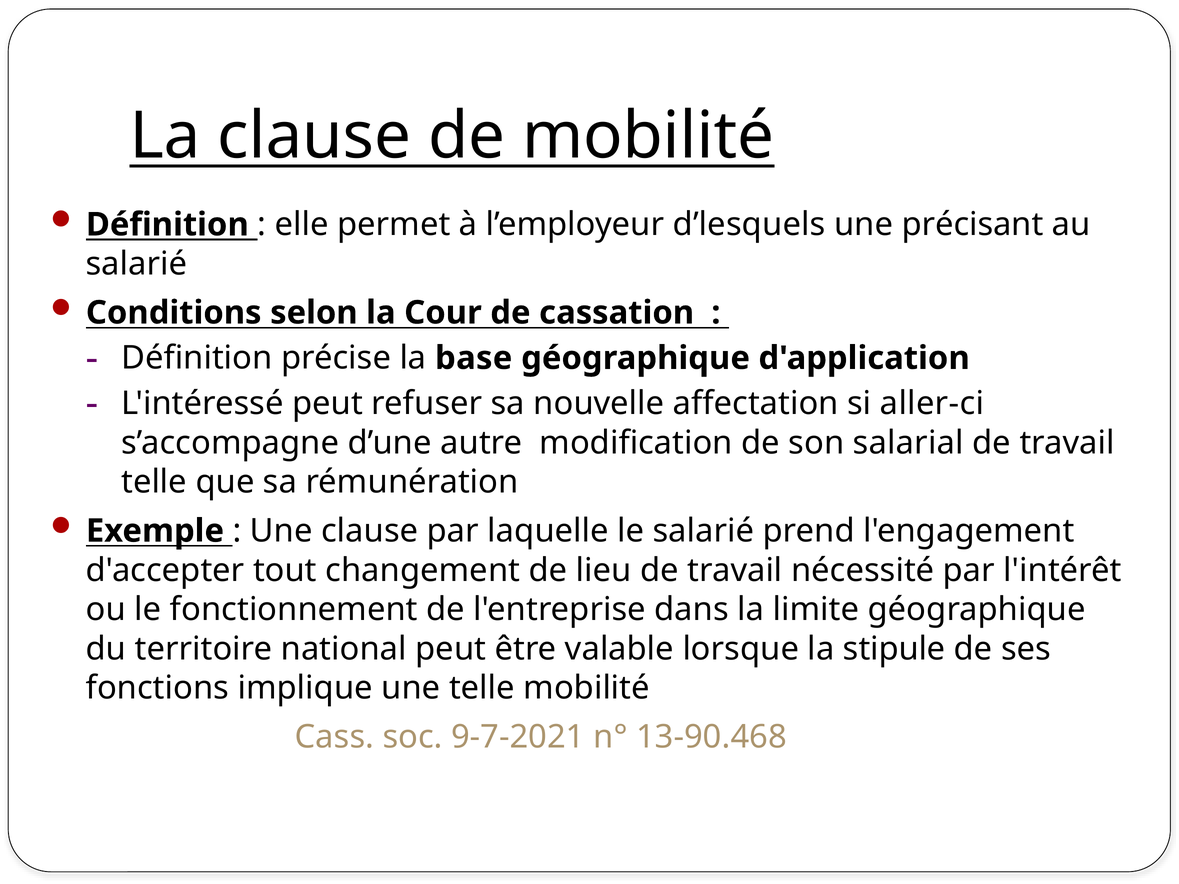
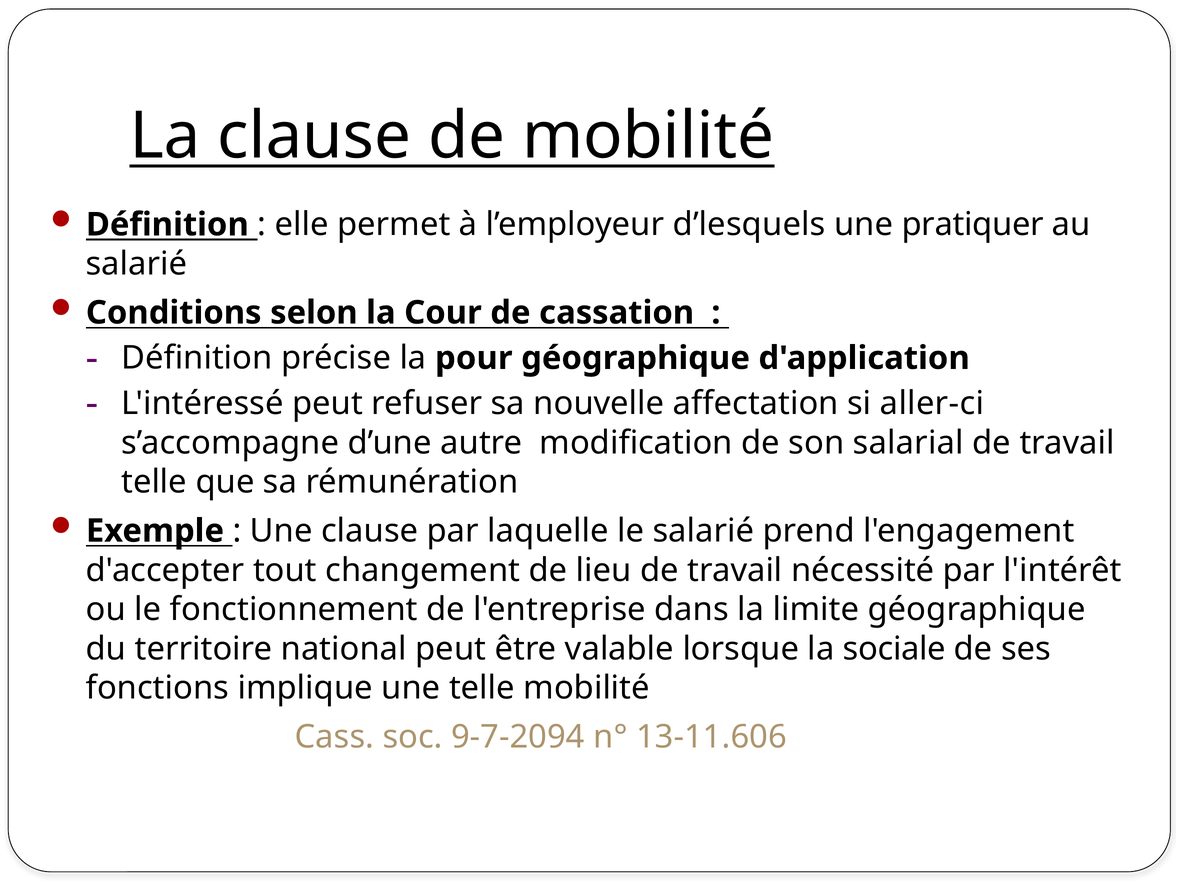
précisant: précisant -> pratiquer
base: base -> pour
stipule: stipule -> sociale
9-7-2021: 9-7-2021 -> 9-7-2094
13-90.468: 13-90.468 -> 13-11.606
